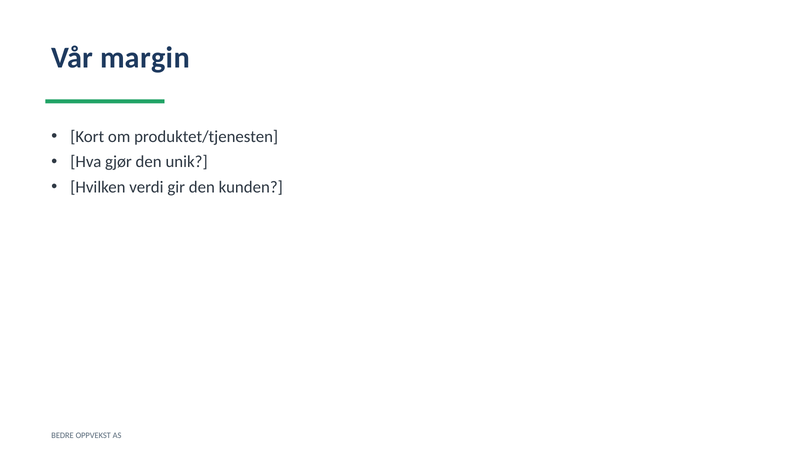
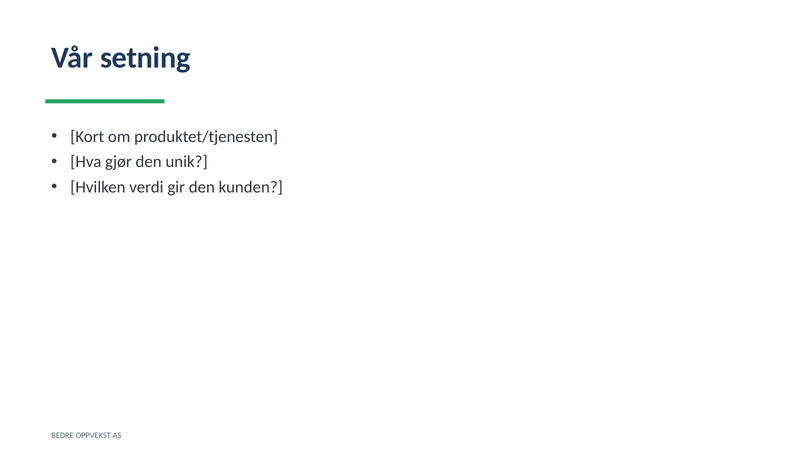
margin: margin -> setning
